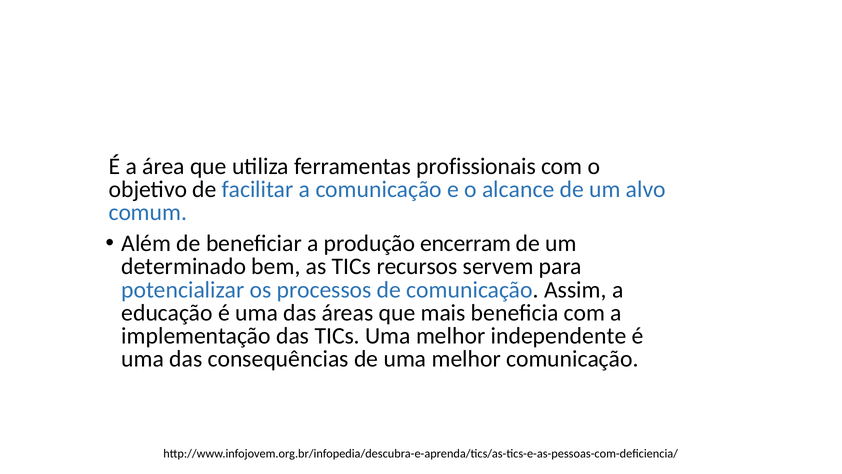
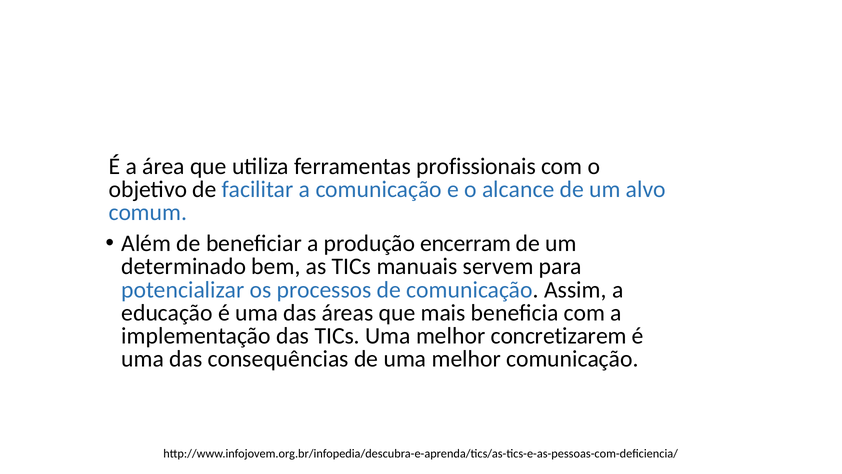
recursos: recursos -> manuais
independente: independente -> concretizarem
